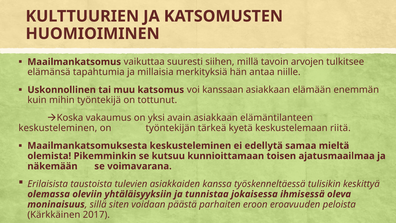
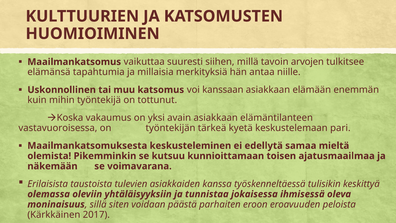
keskusteleminen at (58, 128): keskusteleminen -> vastavuoroisessa
riitä: riitä -> pari
